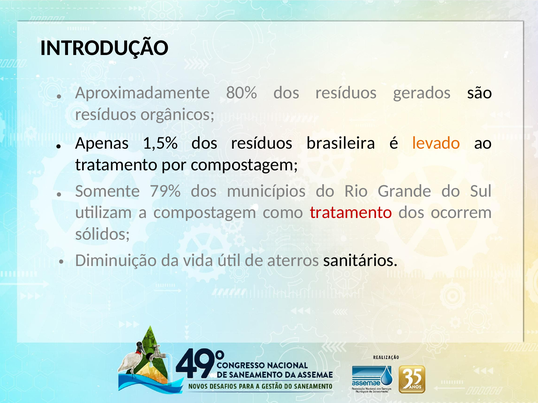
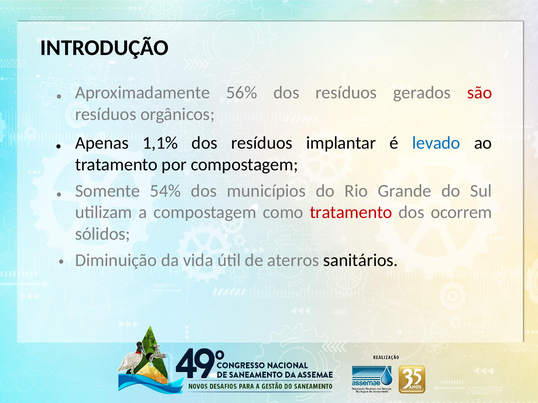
80%: 80% -> 56%
são colour: black -> red
1,5%: 1,5% -> 1,1%
brasileira: brasileira -> implantar
levado colour: orange -> blue
79%: 79% -> 54%
